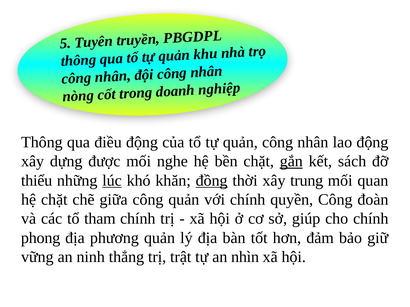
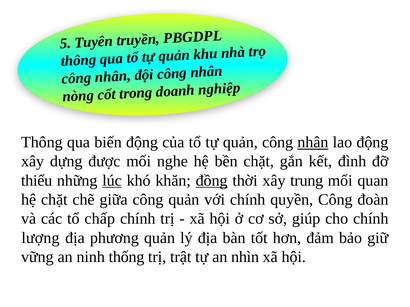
điều: điều -> biến
nhân at (313, 143) underline: none -> present
gắn underline: present -> none
sách: sách -> đình
tham: tham -> chấp
phong: phong -> lượng
thẳng: thẳng -> thống
